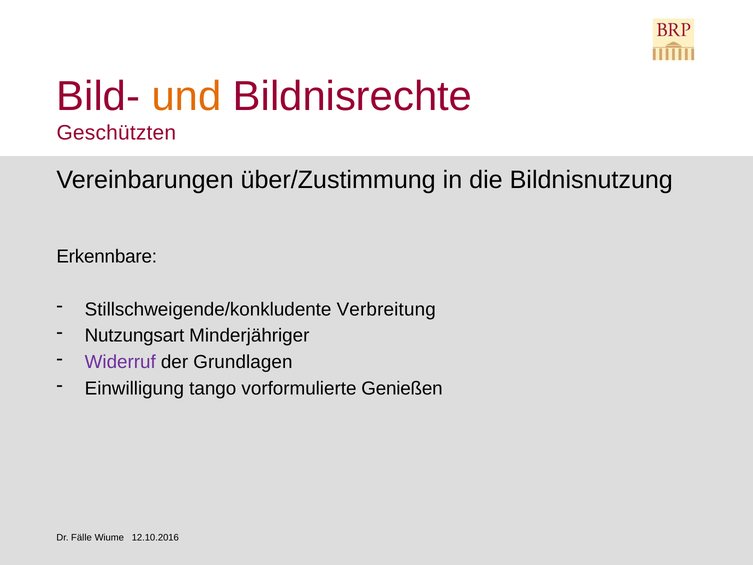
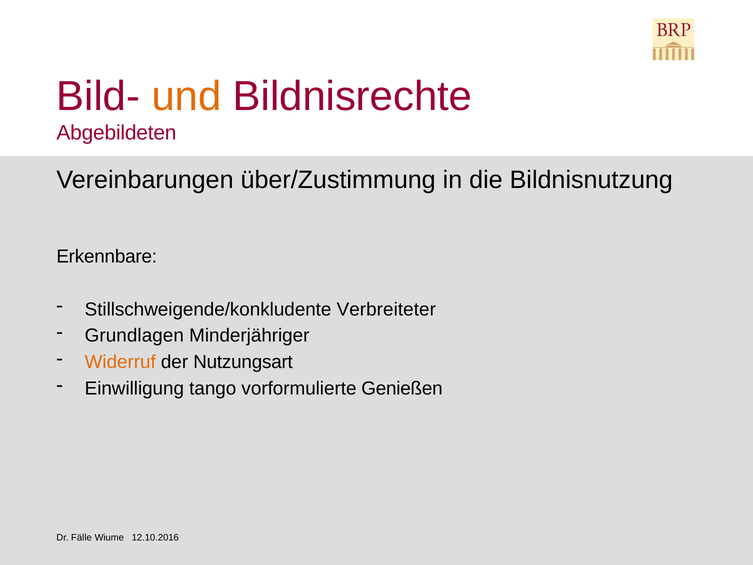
Geschützten: Geschützten -> Abgebildeten
Verbreitung: Verbreitung -> Verbreiteter
Nutzungsart: Nutzungsart -> Grundlagen
Widerruf colour: purple -> orange
Grundlagen: Grundlagen -> Nutzungsart
